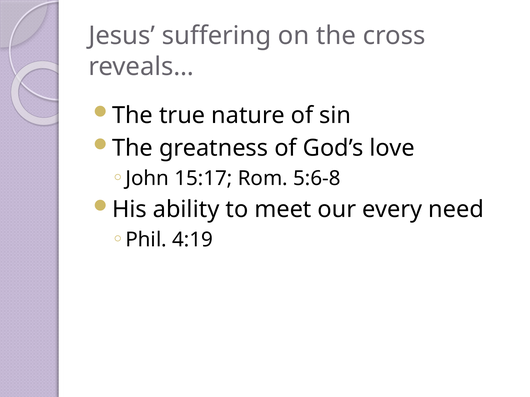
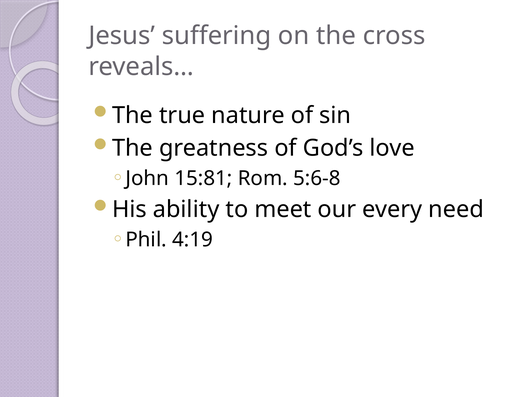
15:17: 15:17 -> 15:81
